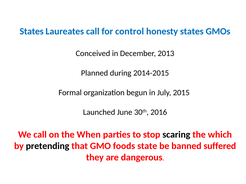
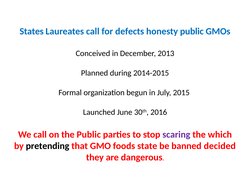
control: control -> defects
honesty states: states -> public
the When: When -> Public
scaring colour: black -> purple
suffered: suffered -> decided
